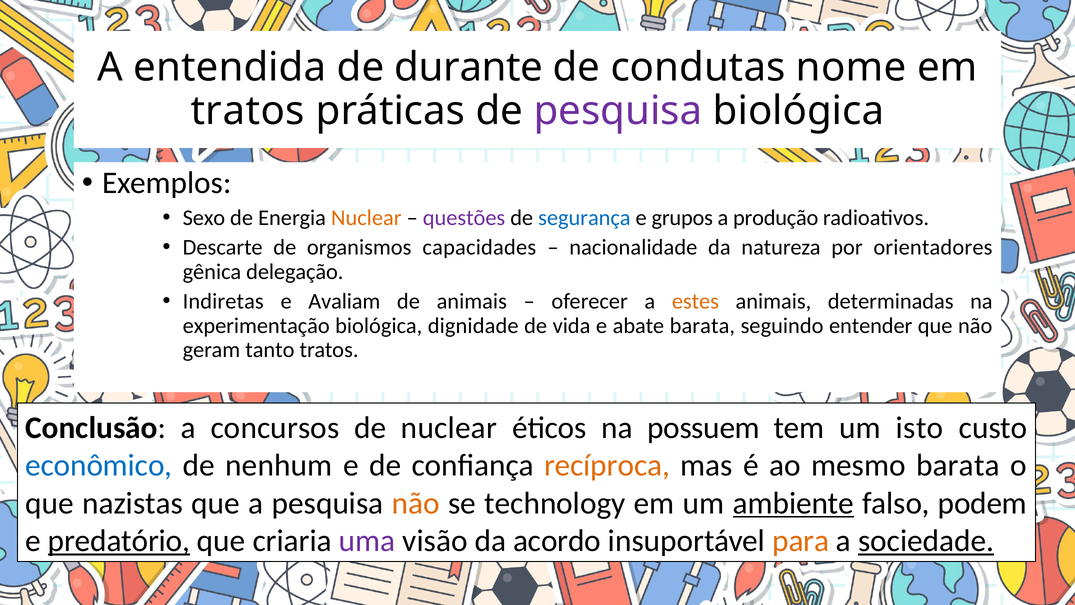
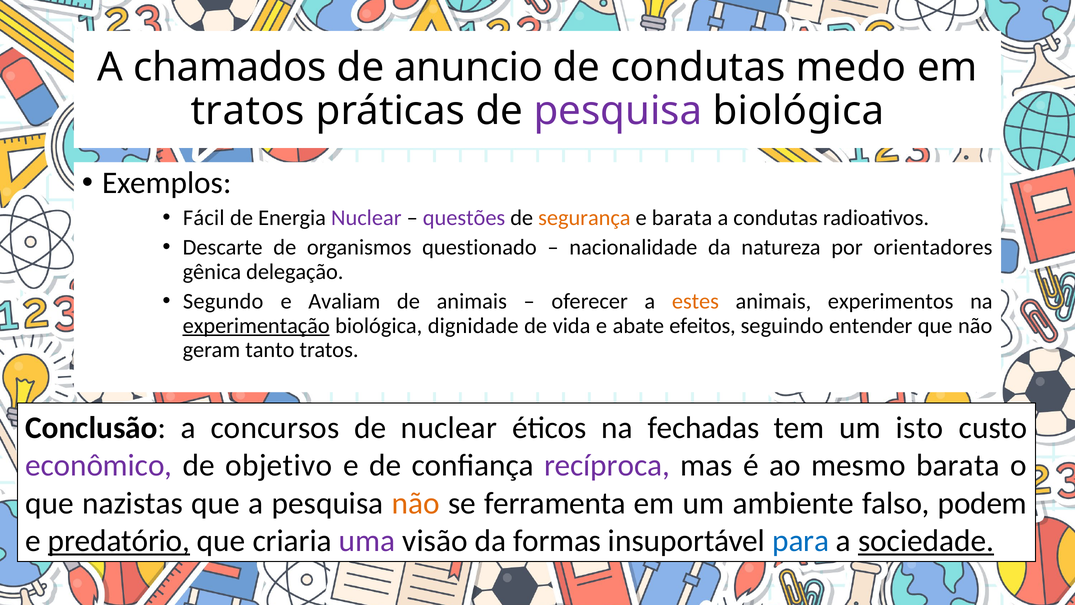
entendida: entendida -> chamados
durante: durante -> anuncio
nome: nome -> medo
Sexo: Sexo -> Fácil
Nuclear at (366, 218) colour: orange -> purple
segurança colour: blue -> orange
e grupos: grupos -> barata
a produção: produção -> condutas
capacidades: capacidades -> questionado
Indiretas: Indiretas -> Segundo
determinadas: determinadas -> experimentos
experimentação underline: none -> present
abate barata: barata -> efeitos
possuem: possuem -> fechadas
econômico colour: blue -> purple
nenhum: nenhum -> objetivo
recíproca colour: orange -> purple
technology: technology -> ferramenta
ambiente underline: present -> none
acordo: acordo -> formas
para colour: orange -> blue
